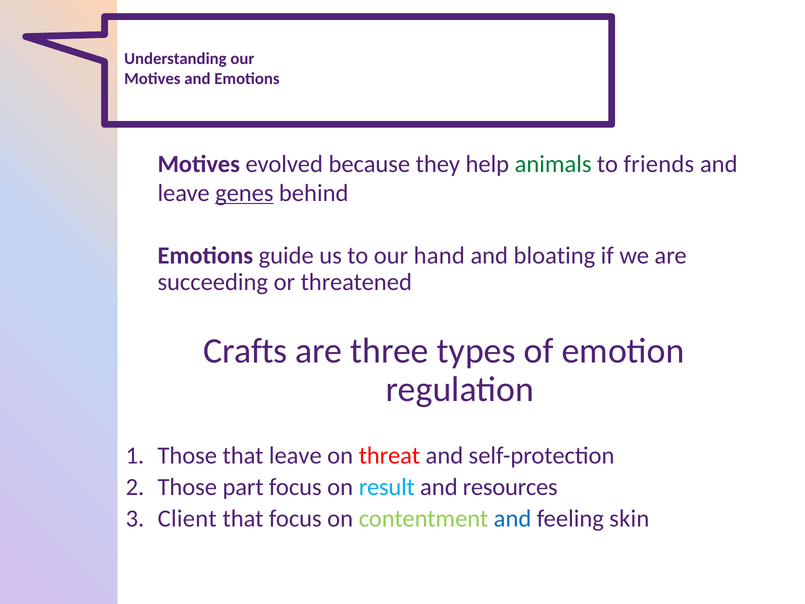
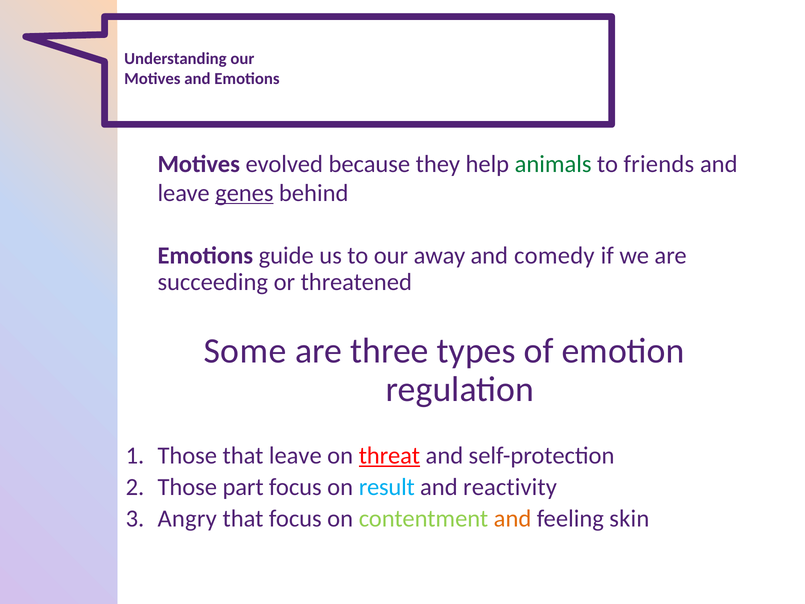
hand: hand -> away
bloating: bloating -> comedy
Crafts: Crafts -> Some
threat underline: none -> present
resources: resources -> reactivity
Client: Client -> Angry
and at (513, 518) colour: blue -> orange
